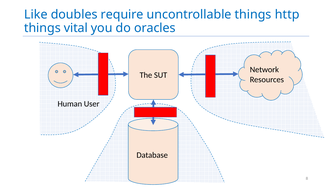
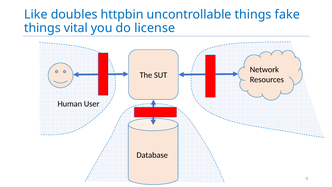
require: require -> httpbin
http: http -> fake
oracles: oracles -> license
